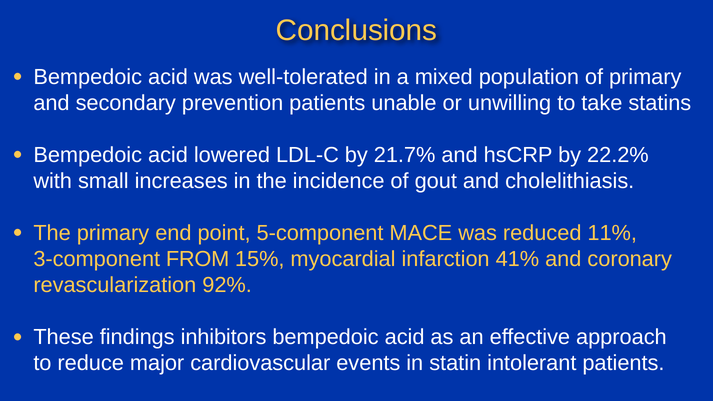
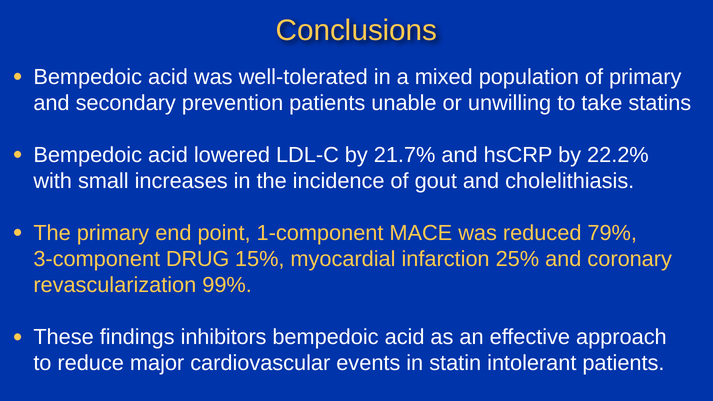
5-component: 5-component -> 1-component
11%: 11% -> 79%
FROM: FROM -> DRUG
41%: 41% -> 25%
92%: 92% -> 99%
